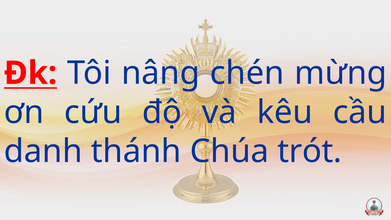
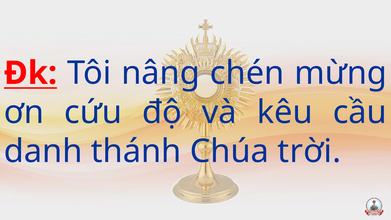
trót: trót -> trời
